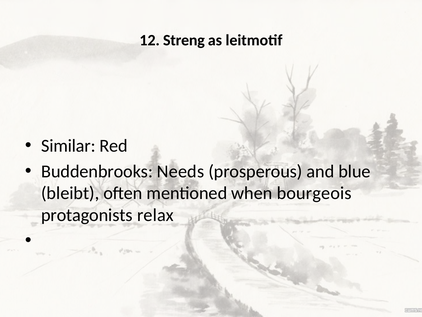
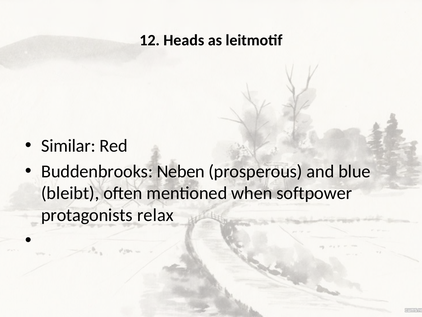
Streng: Streng -> Heads
Needs: Needs -> Neben
bourgeois: bourgeois -> softpower
